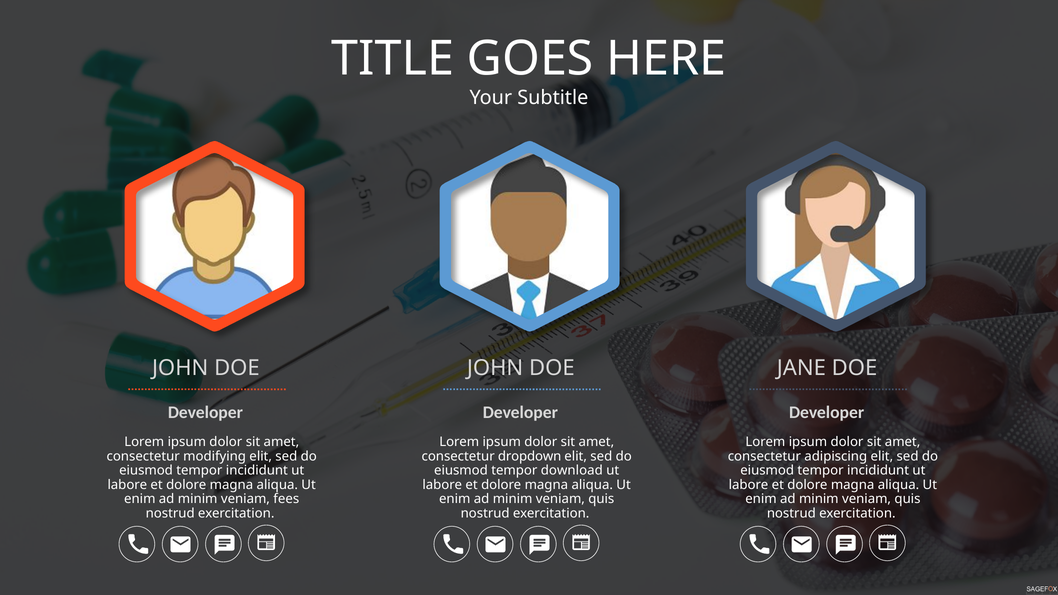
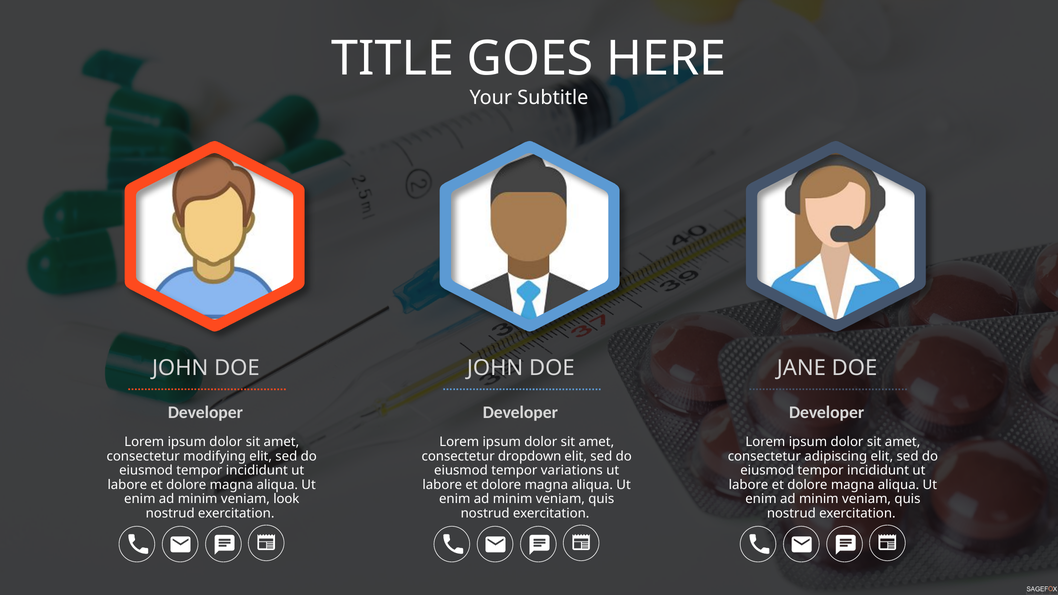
download: download -> variations
fees: fees -> look
